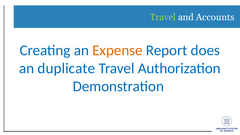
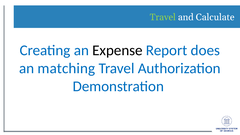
Accounts: Accounts -> Calculate
Expense colour: orange -> black
duplicate: duplicate -> matching
